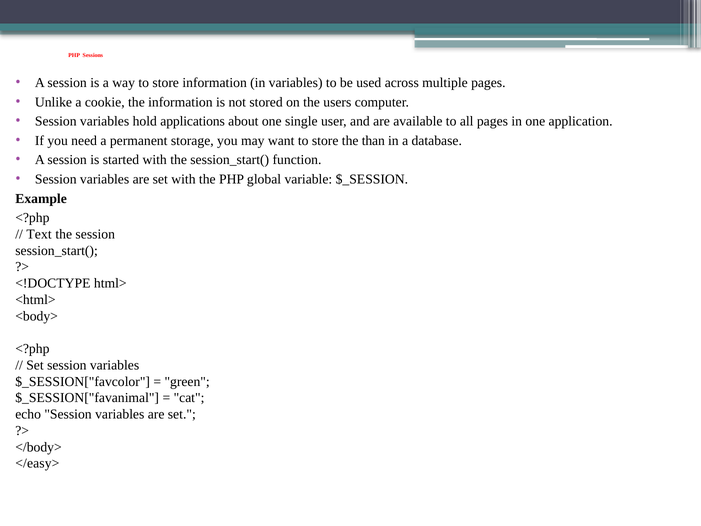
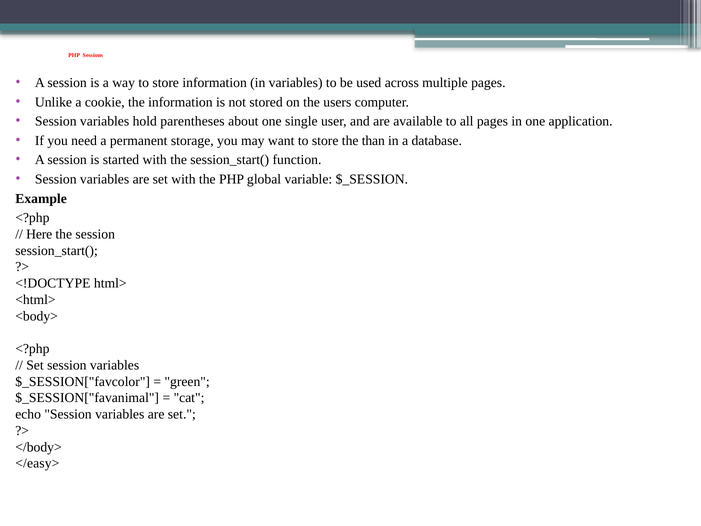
applications: applications -> parentheses
Text: Text -> Here
